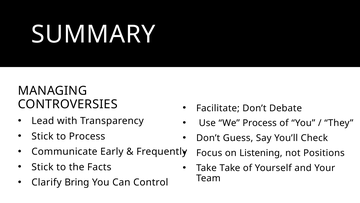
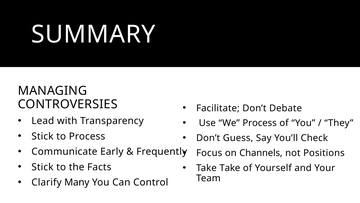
Listening: Listening -> Channels
Bring: Bring -> Many
